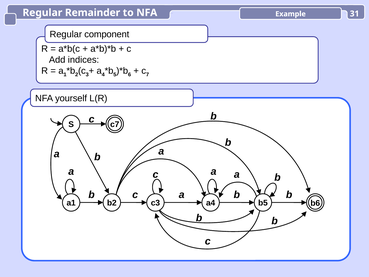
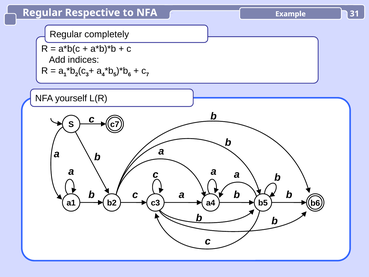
Remainder: Remainder -> Respective
component: component -> completely
